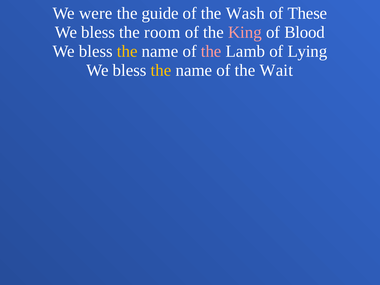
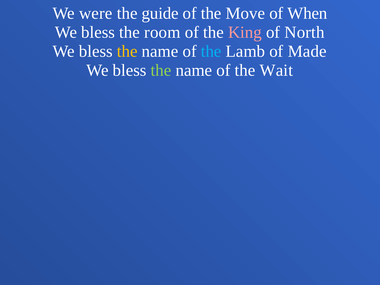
Wash: Wash -> Move
These: These -> When
Blood: Blood -> North
the at (211, 51) colour: pink -> light blue
Lying: Lying -> Made
the at (161, 70) colour: yellow -> light green
